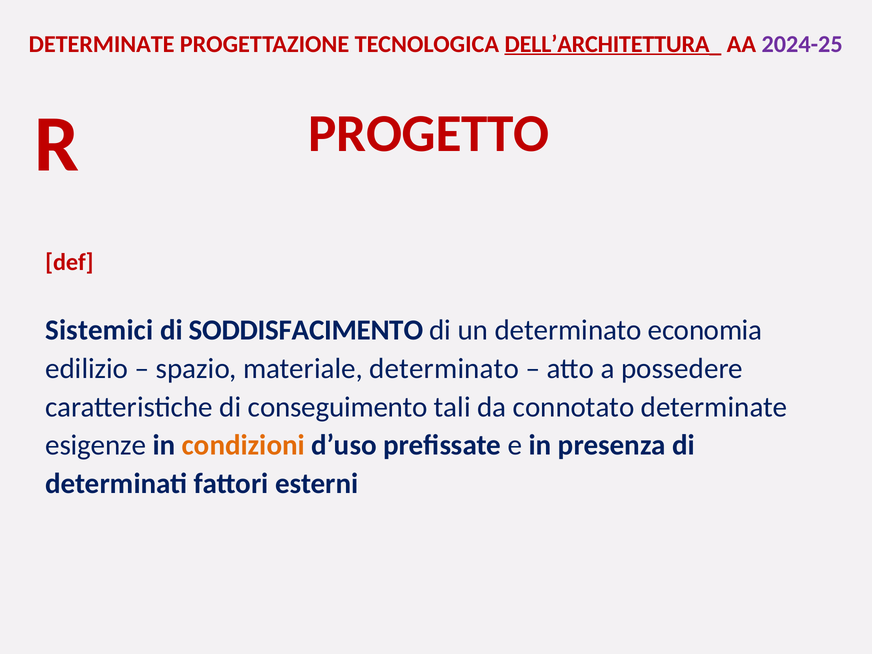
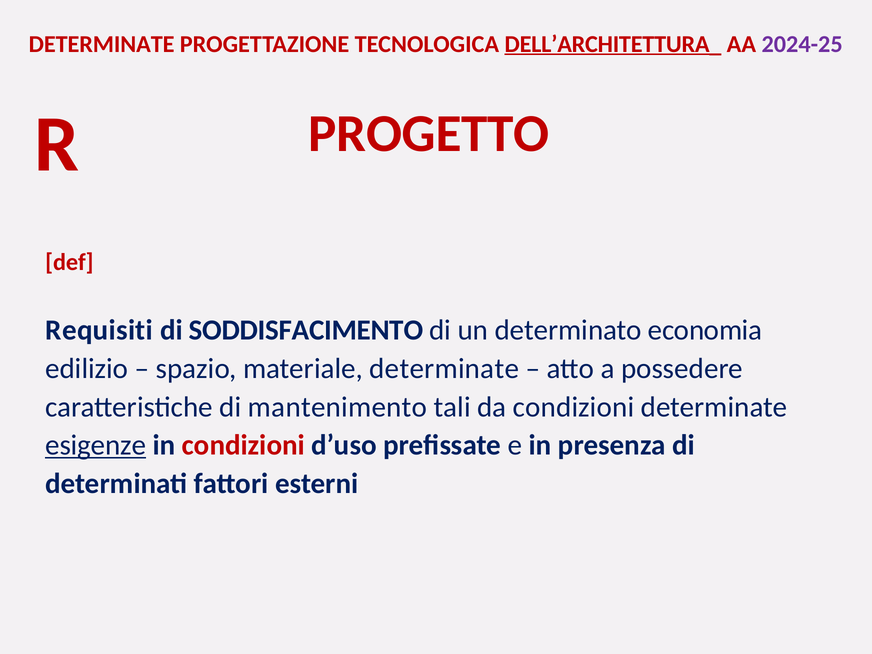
Sistemici: Sistemici -> Requisiti
materiale determinato: determinato -> determinate
conseguimento: conseguimento -> mantenimento
da connotato: connotato -> condizioni
esigenze underline: none -> present
condizioni at (243, 445) colour: orange -> red
